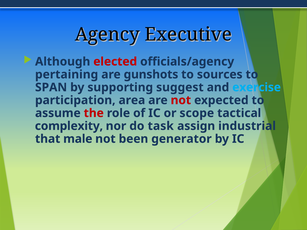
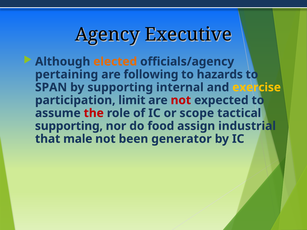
elected colour: red -> orange
gunshots: gunshots -> following
sources: sources -> hazards
suggest: suggest -> internal
exercise colour: light blue -> yellow
area: area -> limit
complexity at (69, 126): complexity -> supporting
task: task -> food
